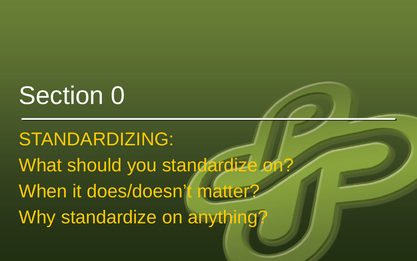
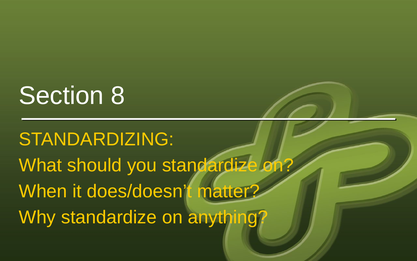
0: 0 -> 8
